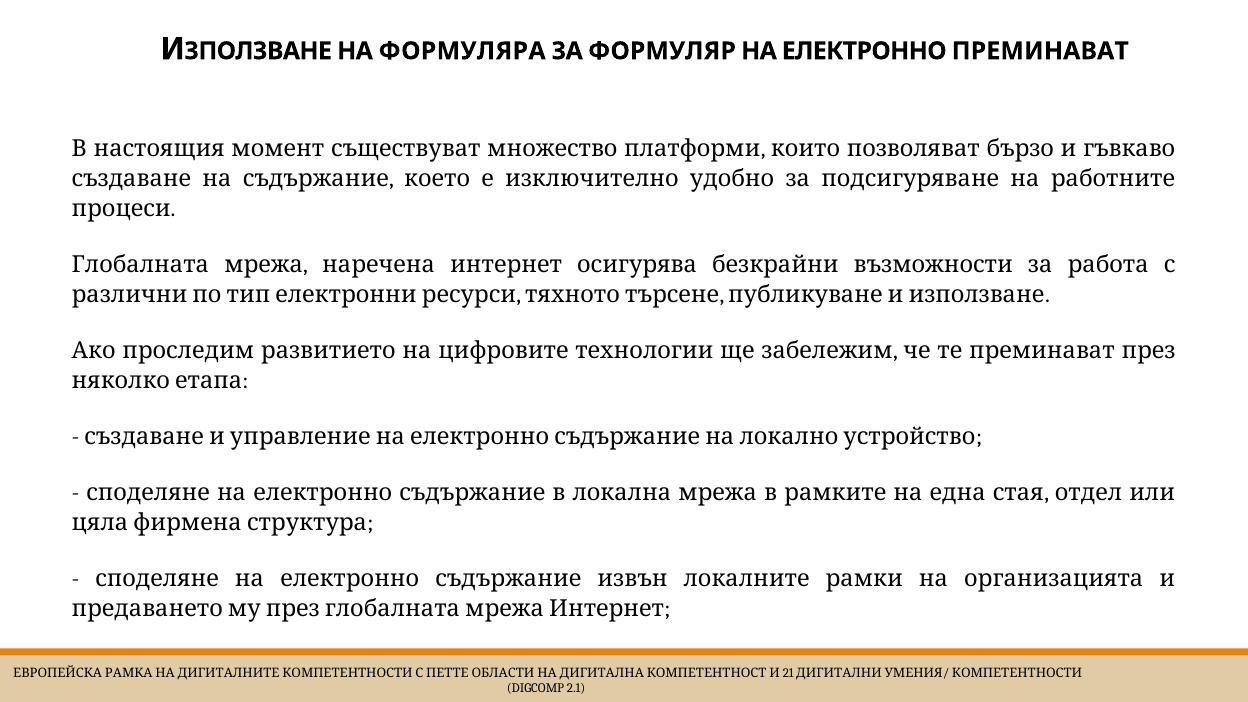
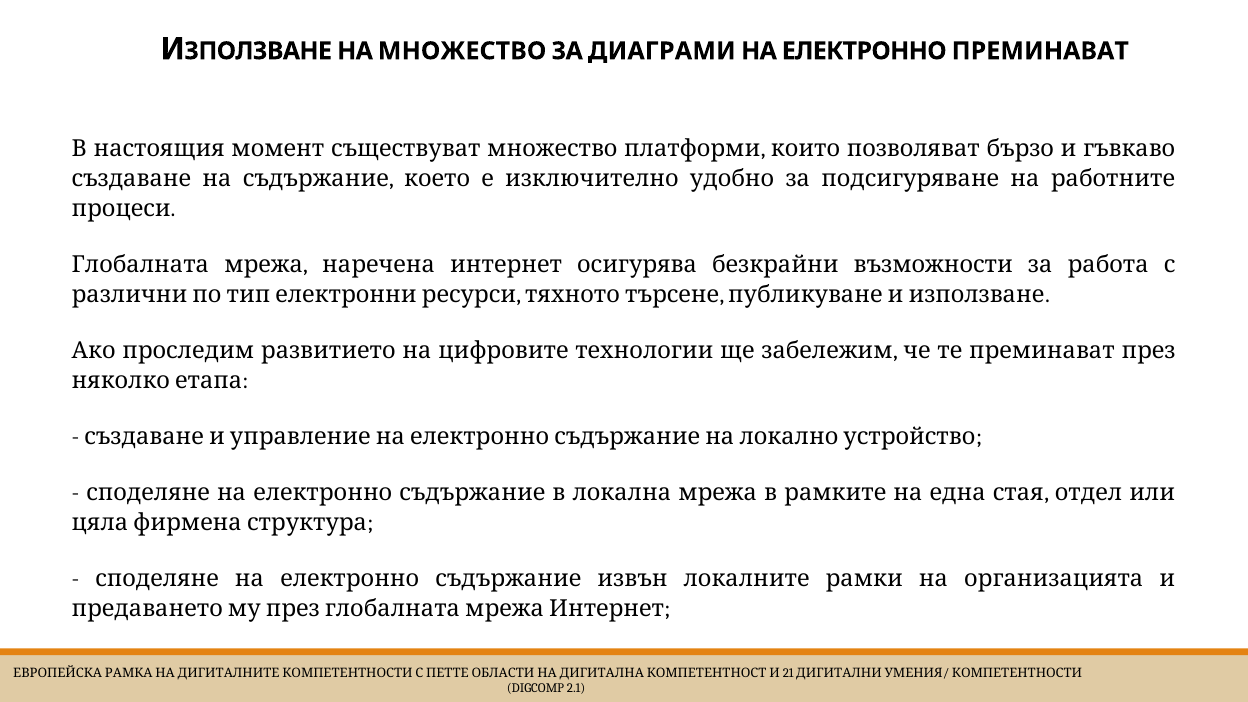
НА ФОРМУЛЯРА: ФОРМУЛЯРА -> МНОЖЕСТВО
ФОРМУЛЯР: ФОРМУЛЯР -> ДИАГРАМИ
